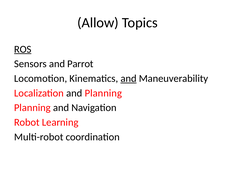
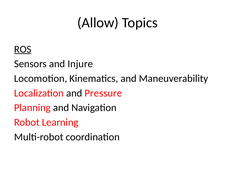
Parrot: Parrot -> Injure
and at (129, 79) underline: present -> none
and Planning: Planning -> Pressure
